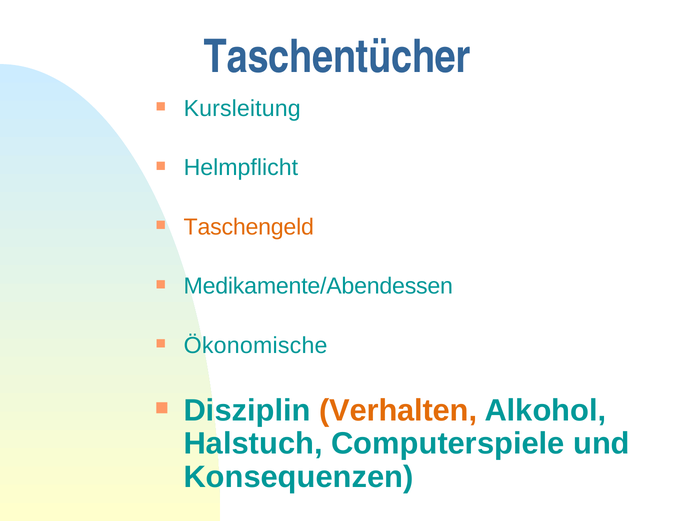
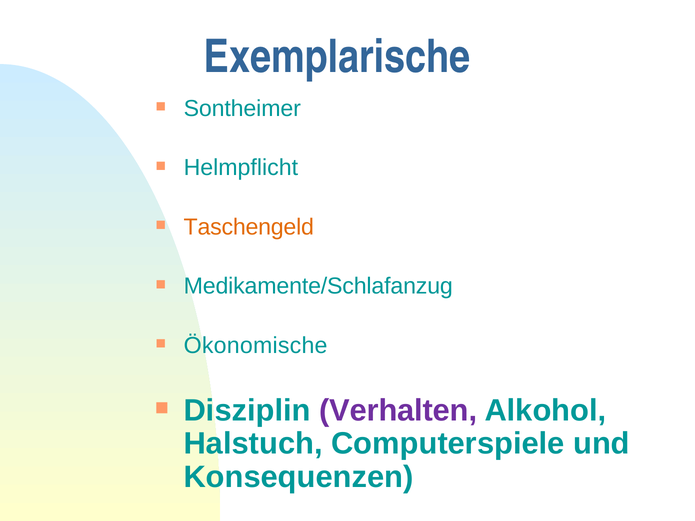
Taschentücher: Taschentücher -> Exemplarische
Kursleitung: Kursleitung -> Sontheimer
Medikamente/Abendessen: Medikamente/Abendessen -> Medikamente/Schlafanzug
Verhalten colour: orange -> purple
